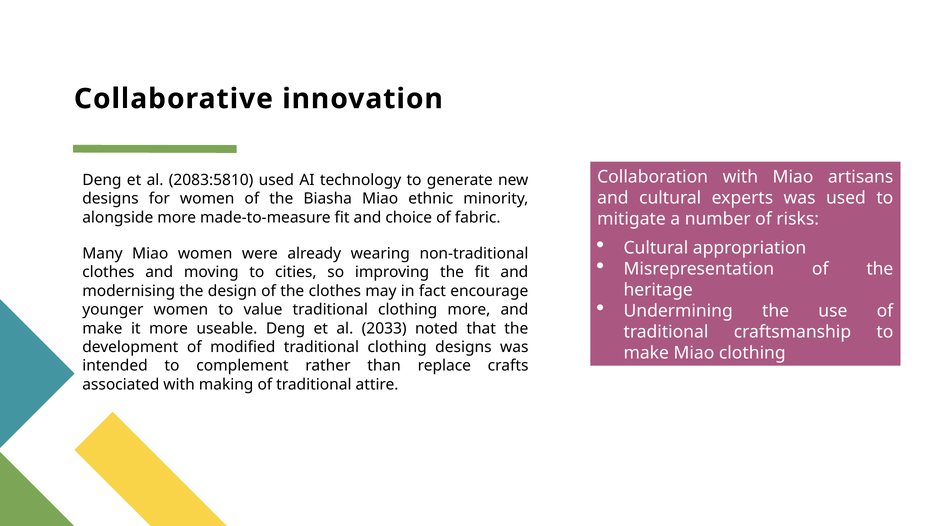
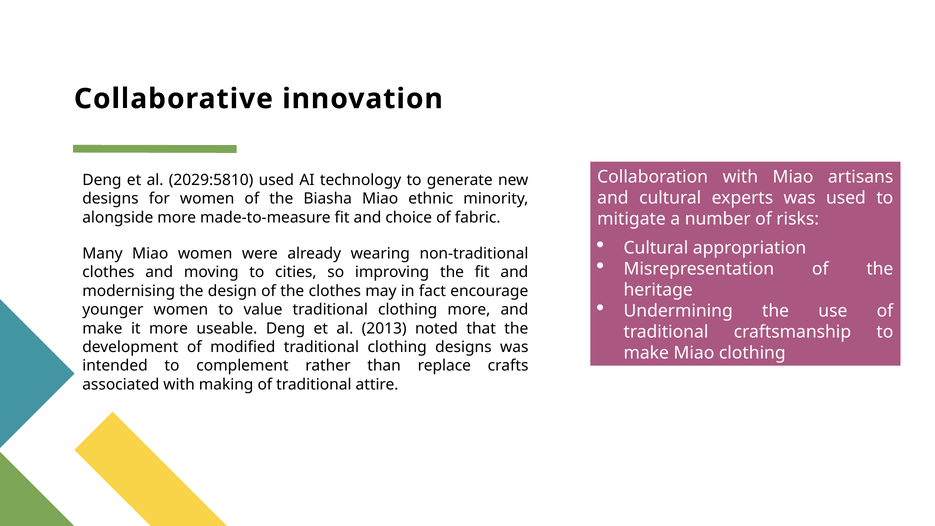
2083:5810: 2083:5810 -> 2029:5810
2033: 2033 -> 2013
